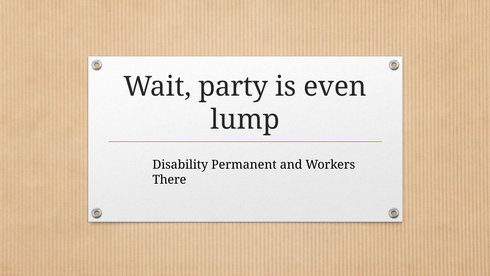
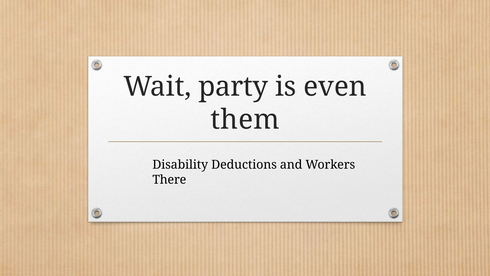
lump: lump -> them
Permanent: Permanent -> Deductions
